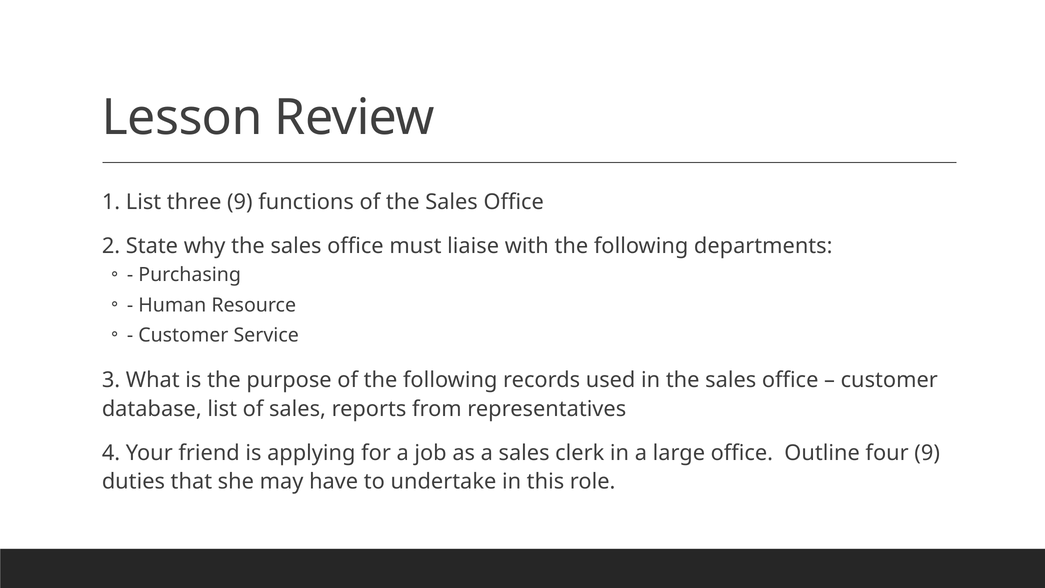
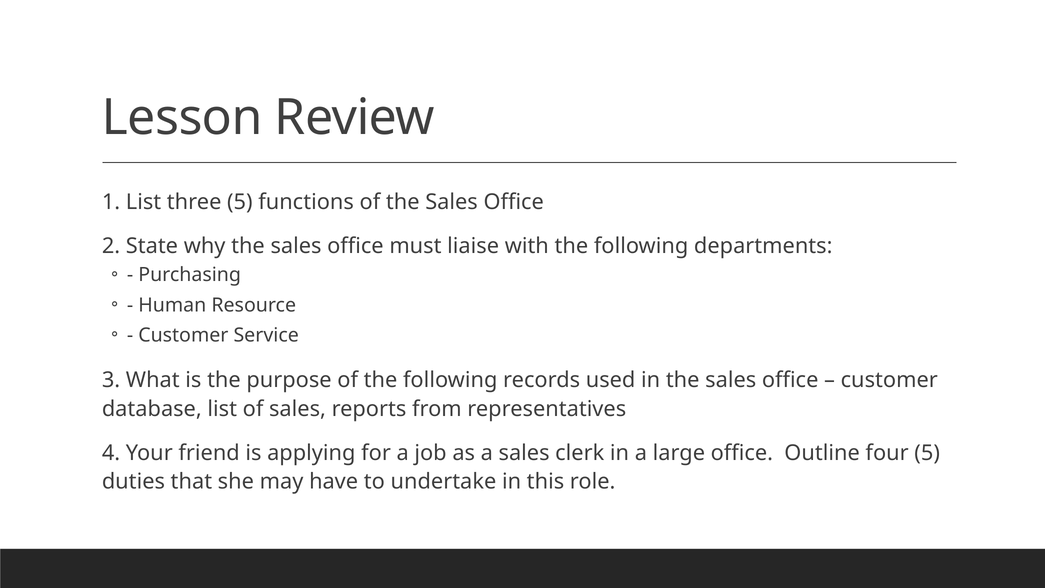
three 9: 9 -> 5
four 9: 9 -> 5
